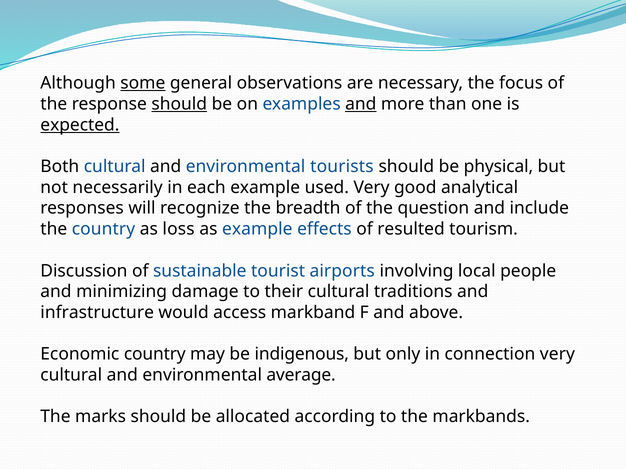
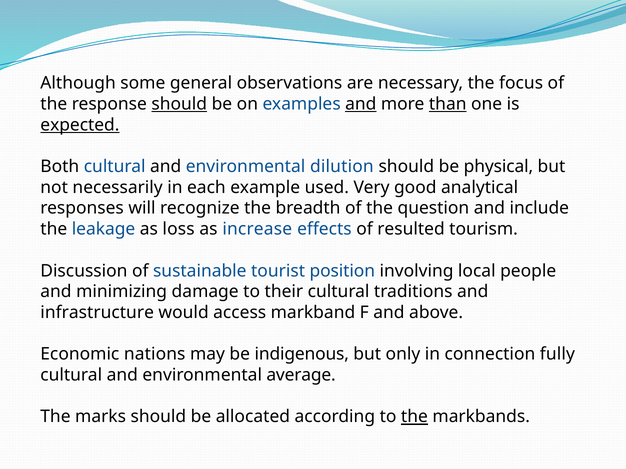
some underline: present -> none
than underline: none -> present
tourists: tourists -> dilution
the country: country -> leakage
as example: example -> increase
airports: airports -> position
Economic country: country -> nations
connection very: very -> fully
the at (414, 417) underline: none -> present
